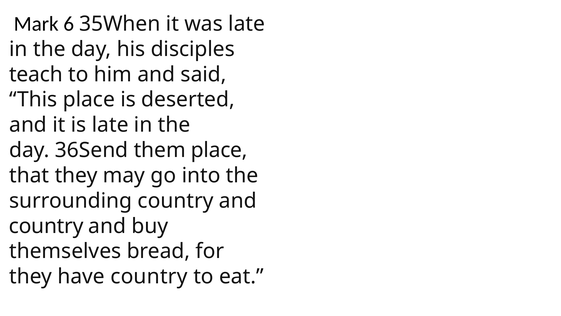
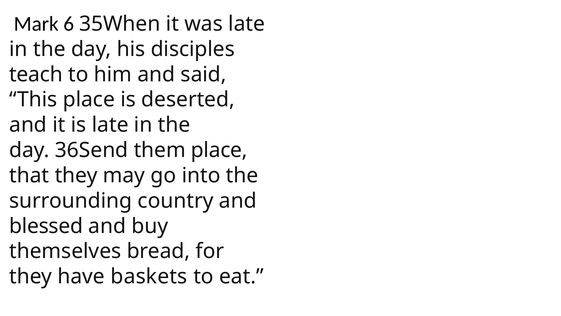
country at (46, 226): country -> blessed
have country: country -> baskets
